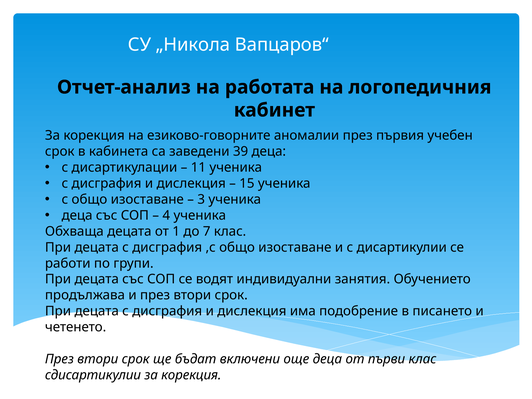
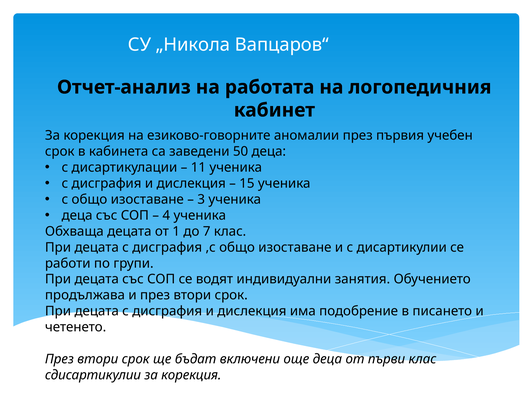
39: 39 -> 50
